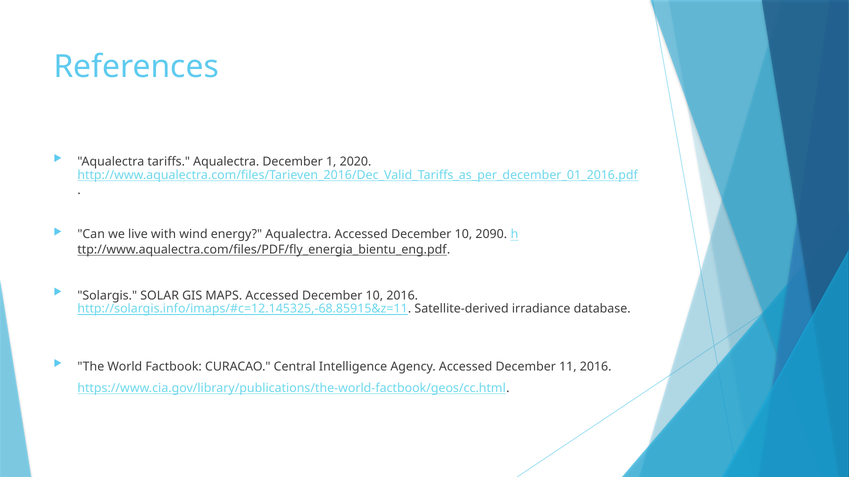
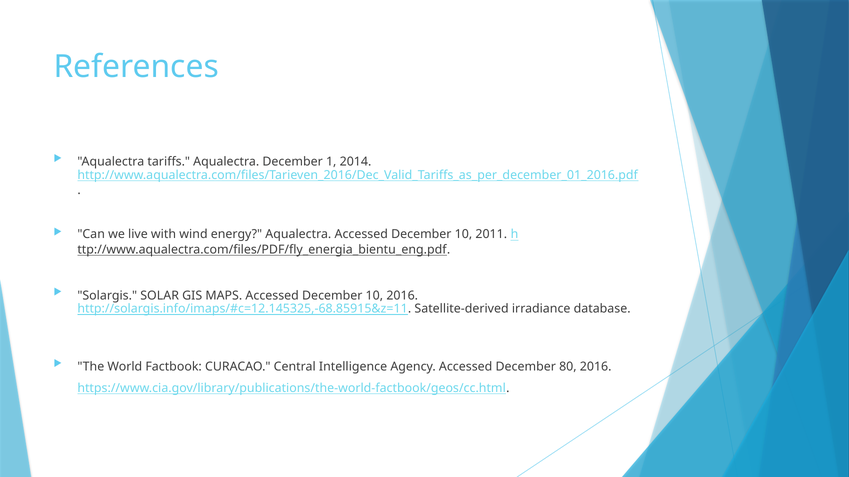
2020: 2020 -> 2014
2090: 2090 -> 2011
11: 11 -> 80
